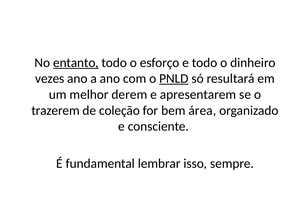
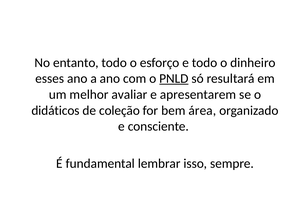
entanto underline: present -> none
vezes: vezes -> esses
derem: derem -> avaliar
trazerem: trazerem -> didáticos
